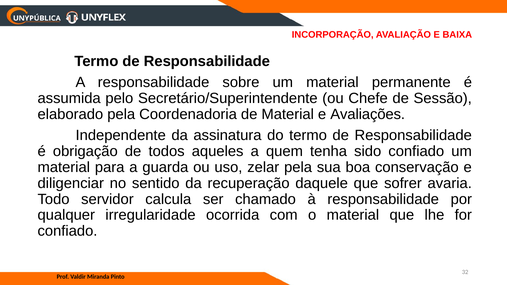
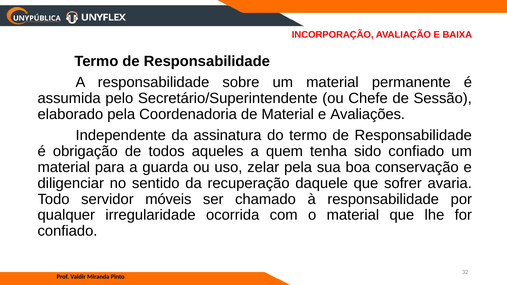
calcula: calcula -> móveis
